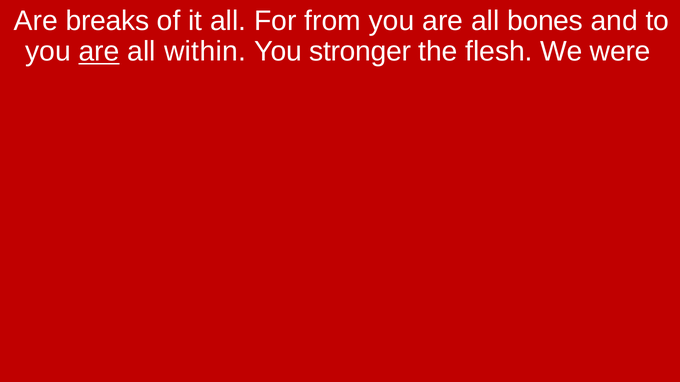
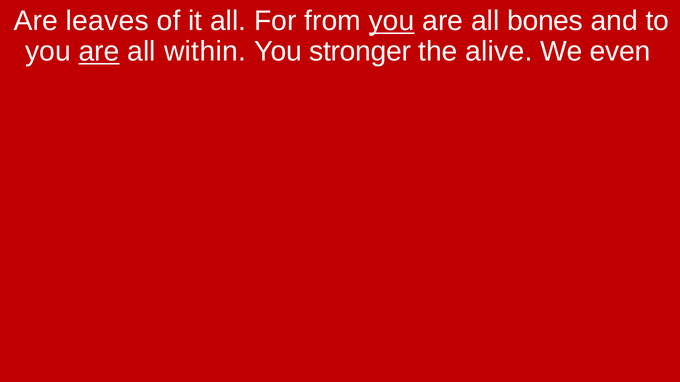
breaks: breaks -> leaves
you at (392, 21) underline: none -> present
flesh: flesh -> alive
were: were -> even
